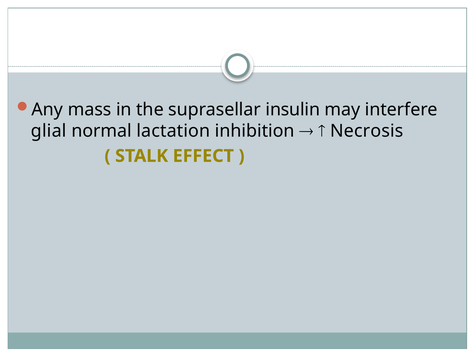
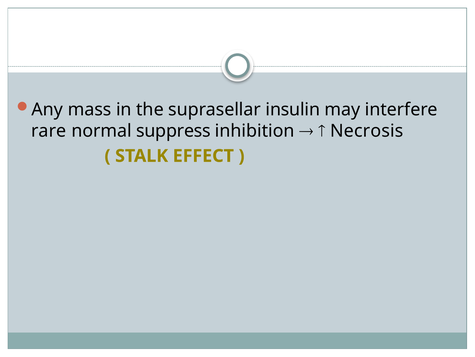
glial: glial -> rare
lactation: lactation -> suppress
